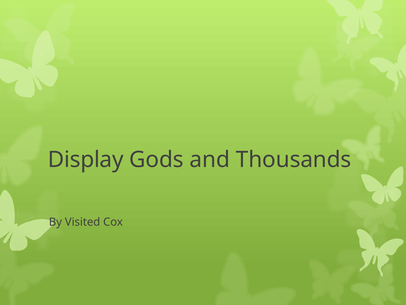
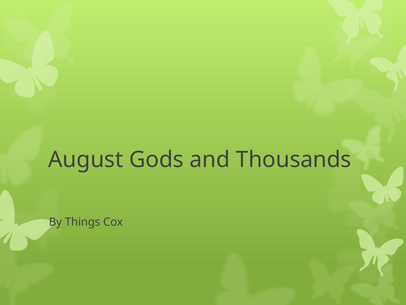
Display: Display -> August
Visited: Visited -> Things
